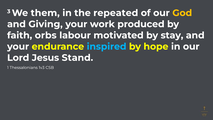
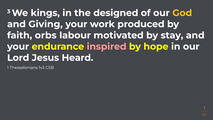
them: them -> kings
repeated: repeated -> designed
inspired colour: light blue -> pink
Stand: Stand -> Heard
